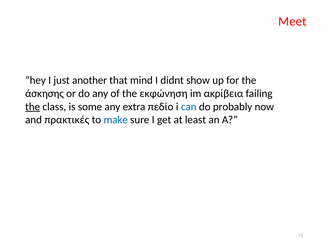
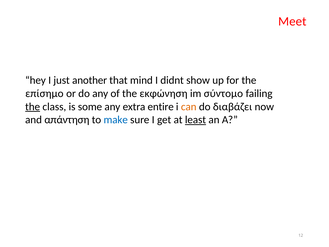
άσκησης: άσκησης -> επίσημο
ακρίβεια: ακρίβεια -> σύντομο
πεδίο: πεδίο -> entire
can colour: blue -> orange
probably: probably -> διαβάζει
πρακτικές: πρακτικές -> απάντηση
least underline: none -> present
